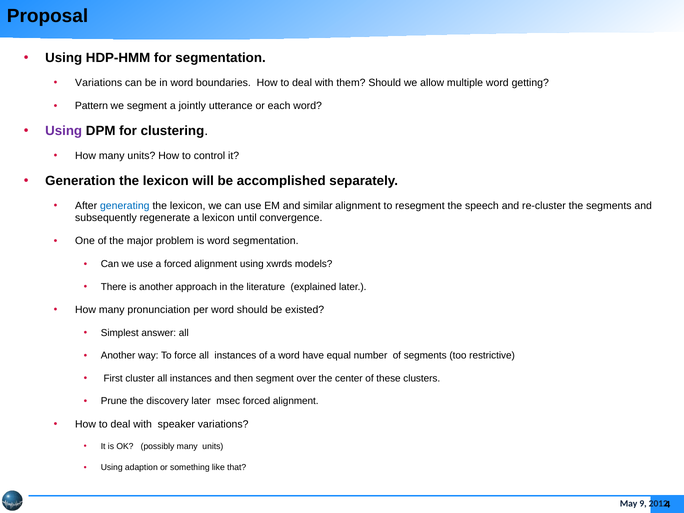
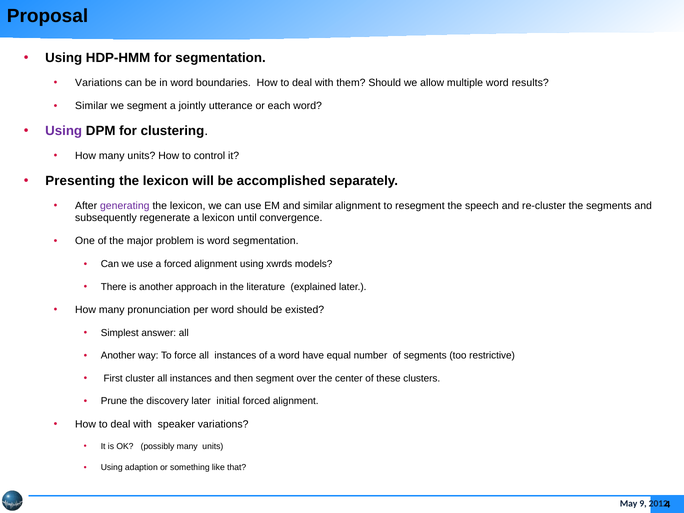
getting: getting -> results
Pattern at (91, 106): Pattern -> Similar
Generation: Generation -> Presenting
generating colour: blue -> purple
msec: msec -> initial
